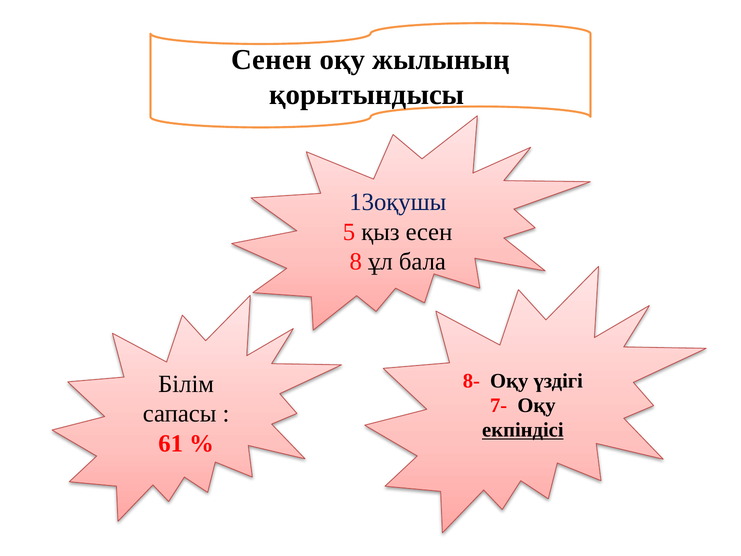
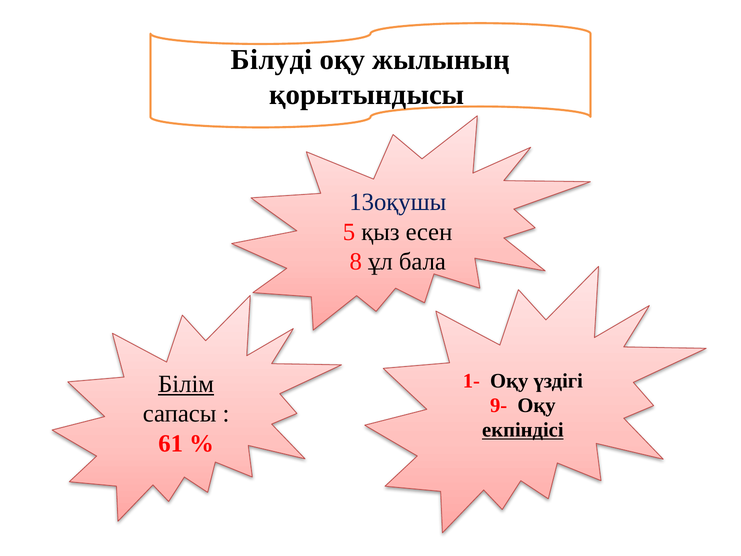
Сенен: Сенен -> Білуді
8-: 8- -> 1-
Білім underline: none -> present
7-: 7- -> 9-
